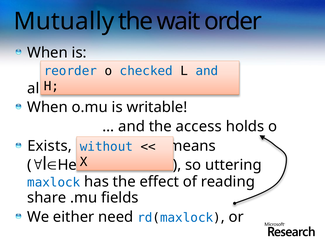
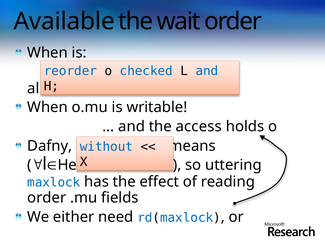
Mutually: Mutually -> Available
Exists: Exists -> Dafny
share at (47, 198): share -> order
